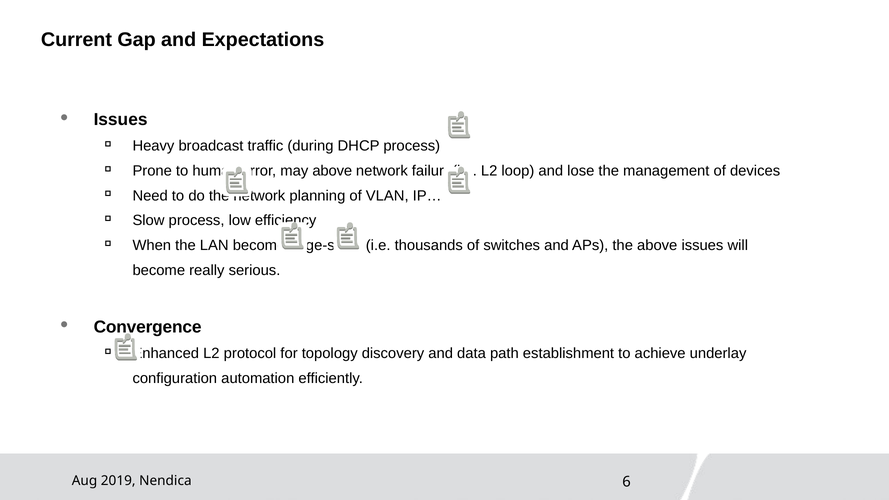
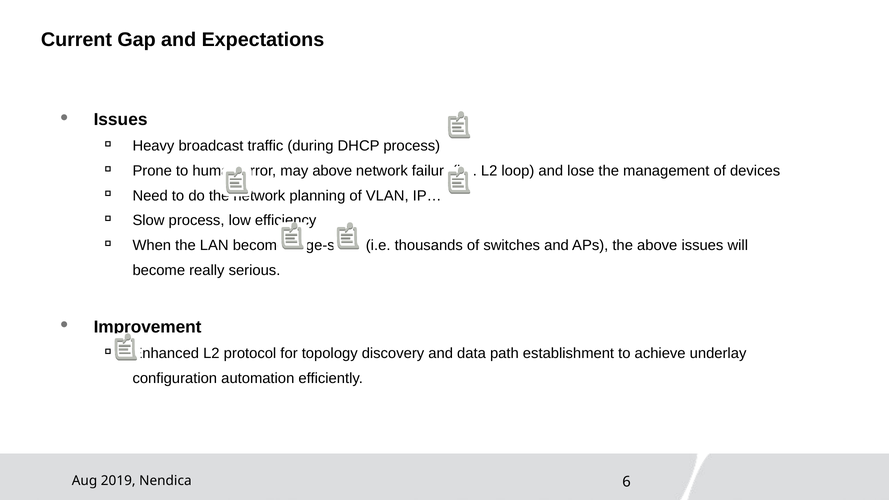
Convergence: Convergence -> Improvement
